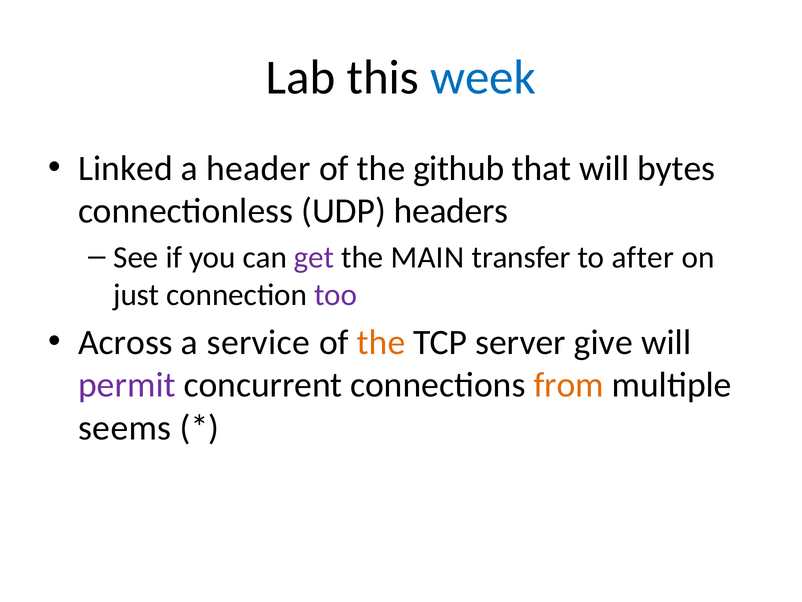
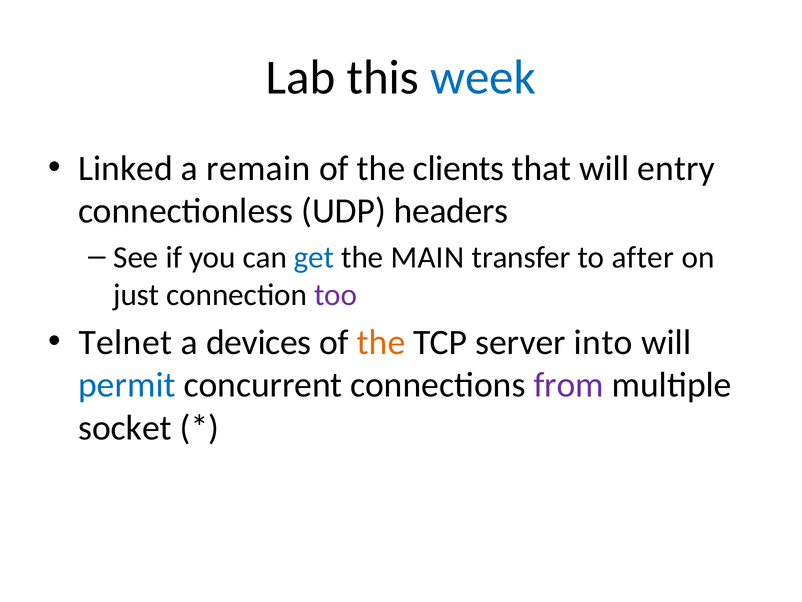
header: header -> remain
github: github -> clients
bytes: bytes -> entry
get colour: purple -> blue
Across: Across -> Telnet
service: service -> devices
give: give -> into
permit colour: purple -> blue
from colour: orange -> purple
seems: seems -> socket
